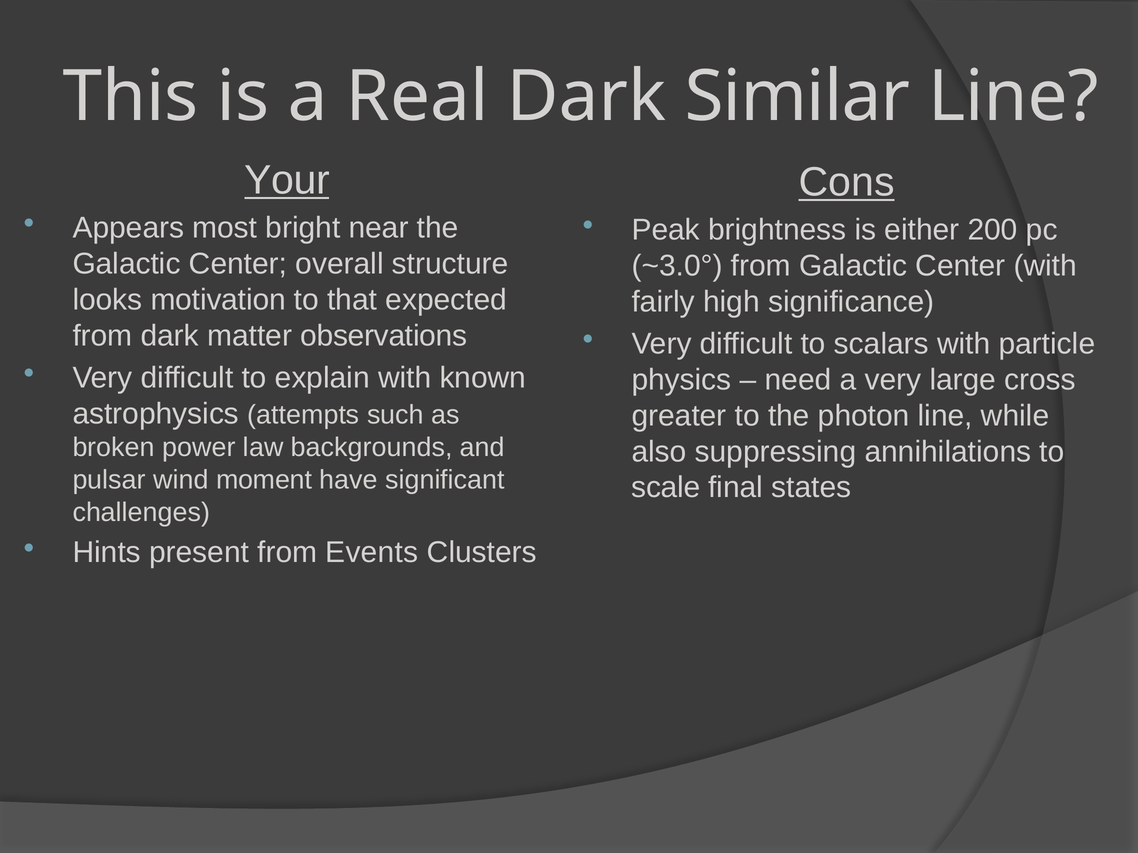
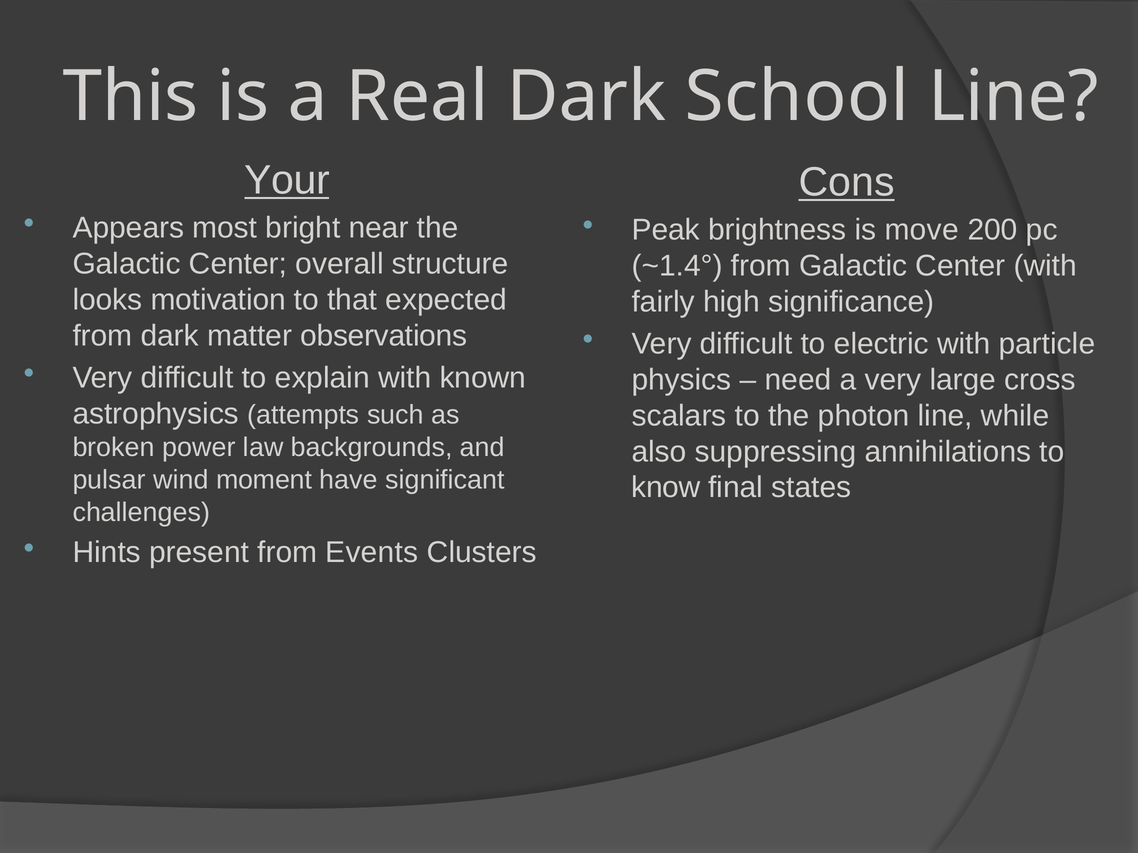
Similar: Similar -> School
either: either -> move
~3.0°: ~3.0° -> ~1.4°
scalars: scalars -> electric
greater: greater -> scalars
scale: scale -> know
